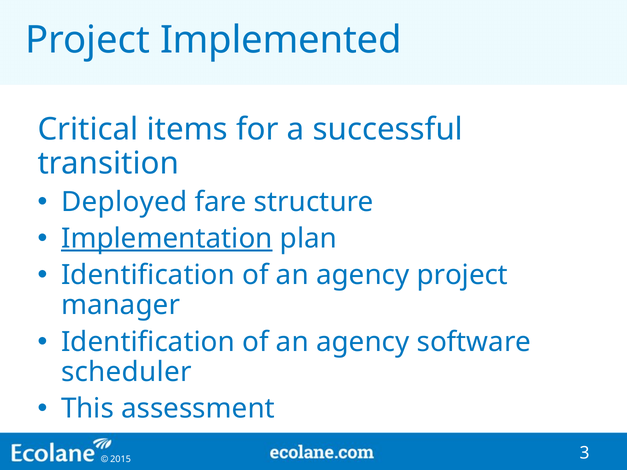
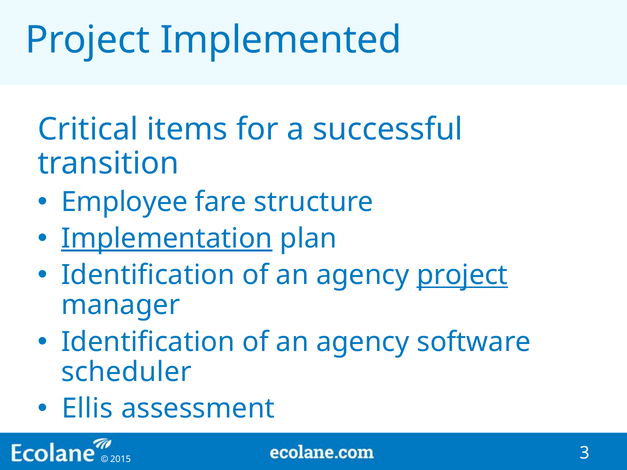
Deployed: Deployed -> Employee
project at (462, 275) underline: none -> present
This: This -> Ellis
